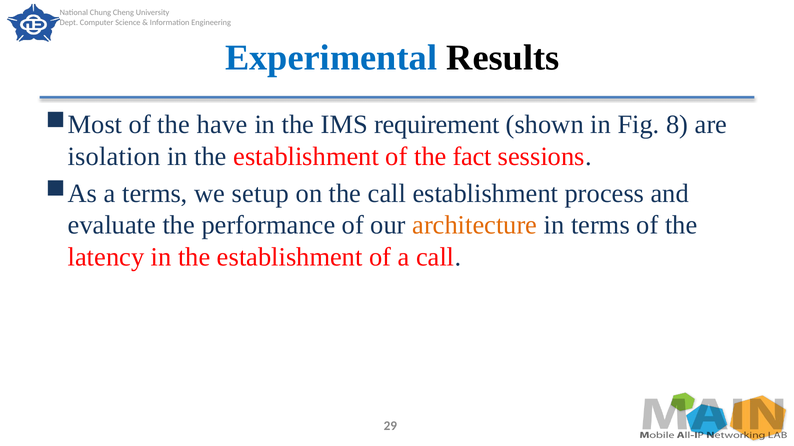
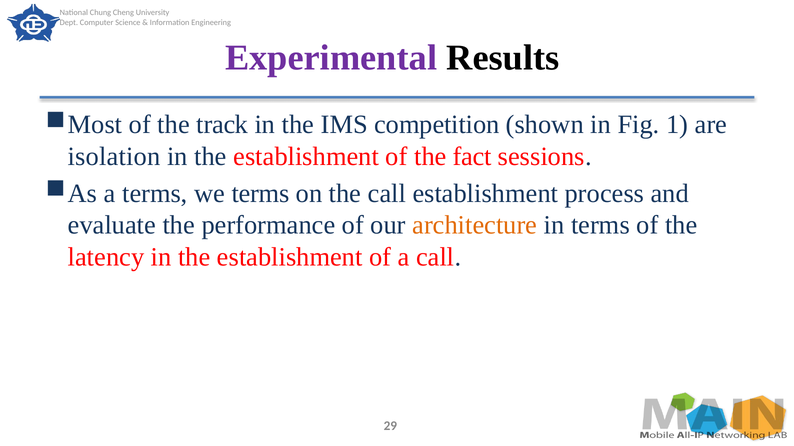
Experimental colour: blue -> purple
have: have -> track
requirement: requirement -> competition
8: 8 -> 1
we setup: setup -> terms
